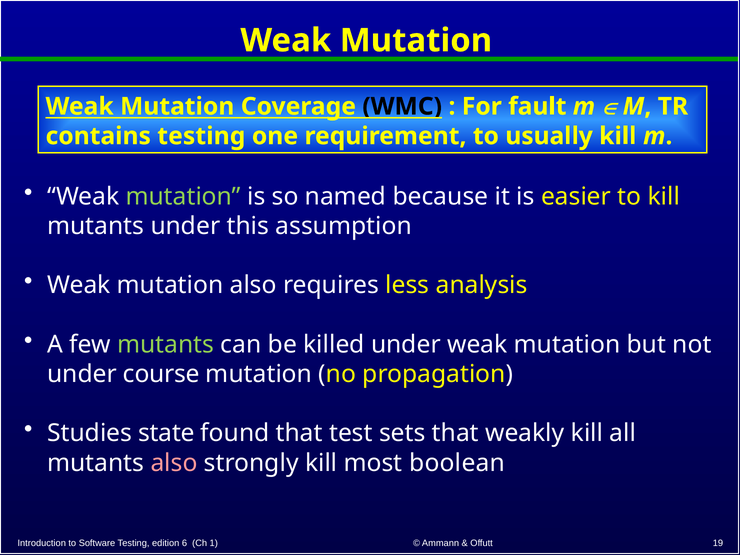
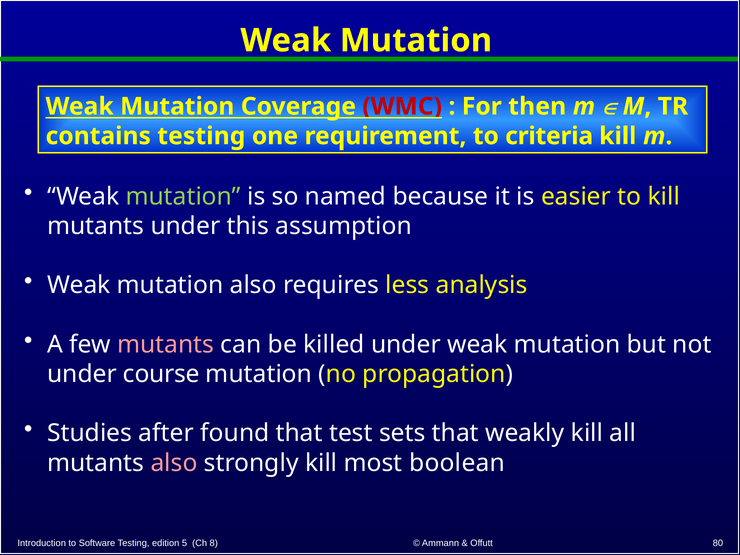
WMC colour: black -> red
fault: fault -> then
usually: usually -> criteria
mutants at (166, 345) colour: light green -> pink
state: state -> after
6: 6 -> 5
1: 1 -> 8
19: 19 -> 80
